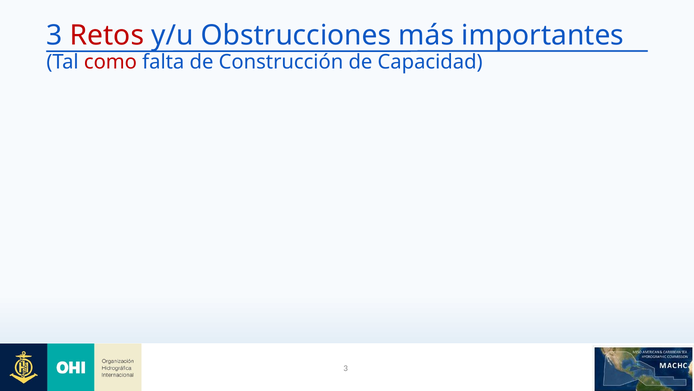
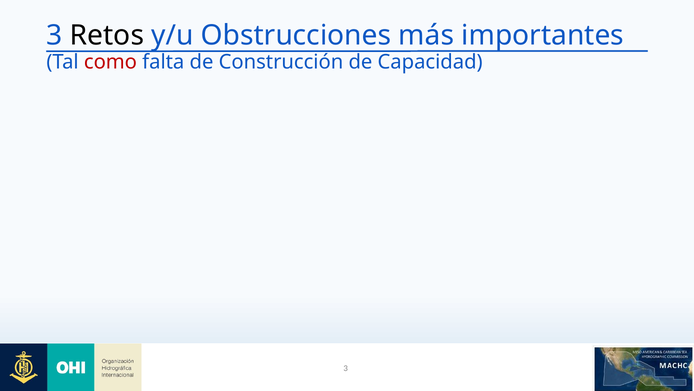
Retos colour: red -> black
